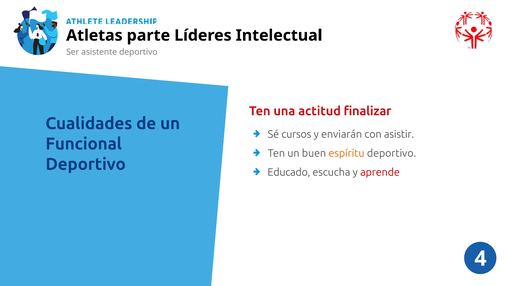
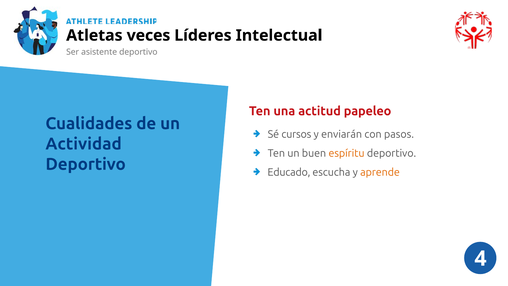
parte: parte -> veces
finalizar: finalizar -> papeleo
asistir: asistir -> pasos
Funcional: Funcional -> Actividad
aprende colour: red -> orange
